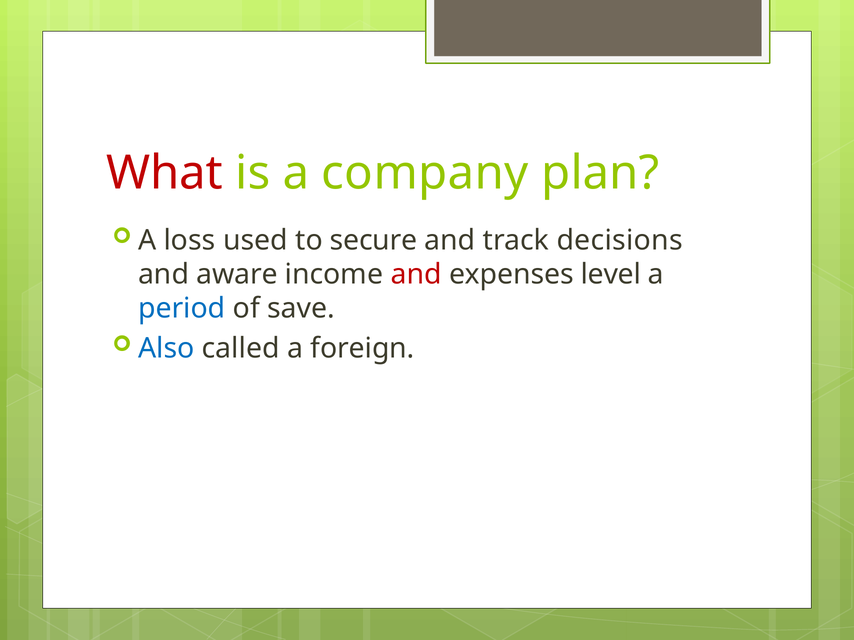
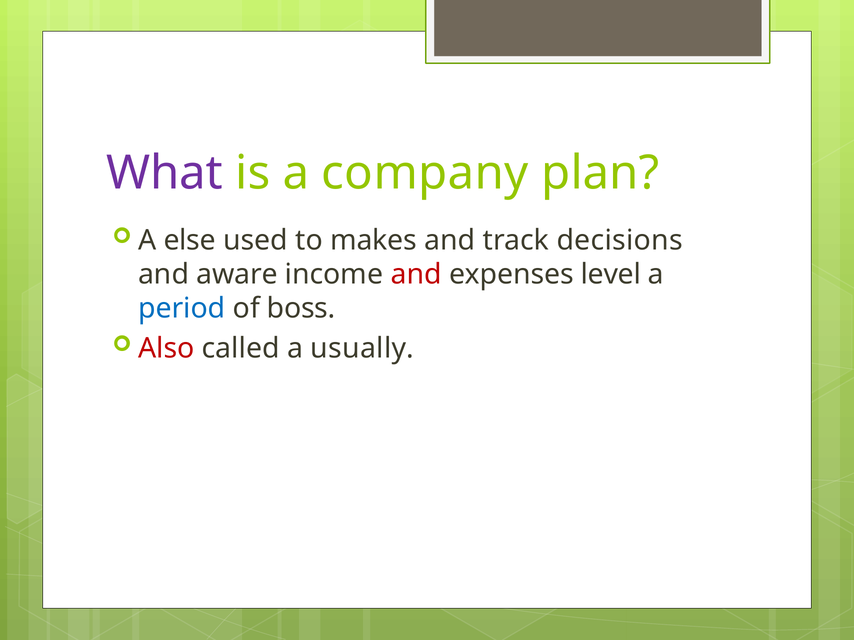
What colour: red -> purple
loss: loss -> else
secure: secure -> makes
save: save -> boss
Also colour: blue -> red
foreign: foreign -> usually
